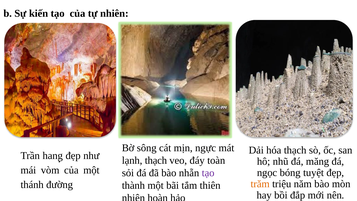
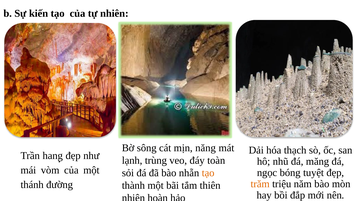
ngực: ngực -> năng
lạnh thạch: thạch -> trùng
tạo at (208, 173) colour: purple -> orange
